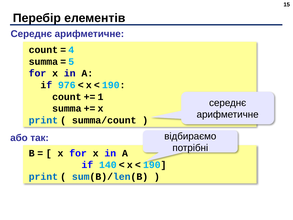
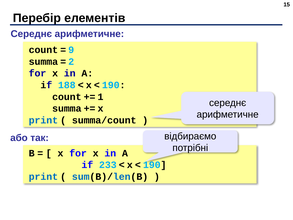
4: 4 -> 9
5: 5 -> 2
976: 976 -> 188
140: 140 -> 233
